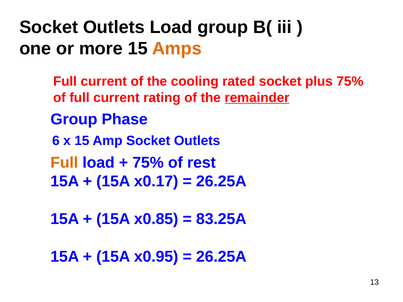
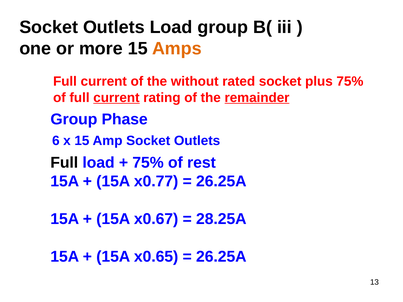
cooling: cooling -> without
current at (116, 98) underline: none -> present
Full at (64, 163) colour: orange -> black
x0.17: x0.17 -> x0.77
x0.85: x0.85 -> x0.67
83.25A: 83.25A -> 28.25A
x0.95: x0.95 -> x0.65
